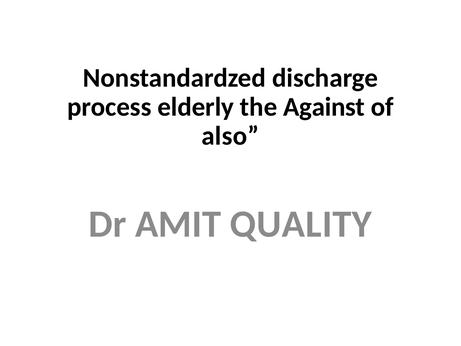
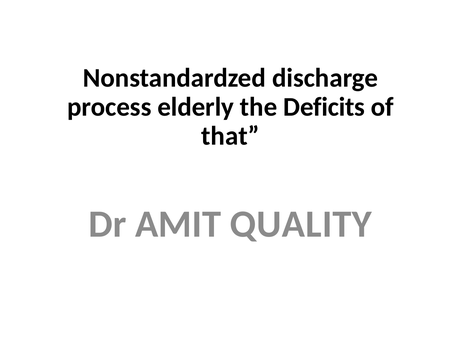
Against: Against -> Deficits
also: also -> that
